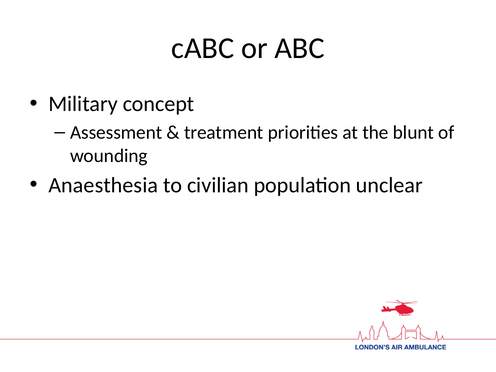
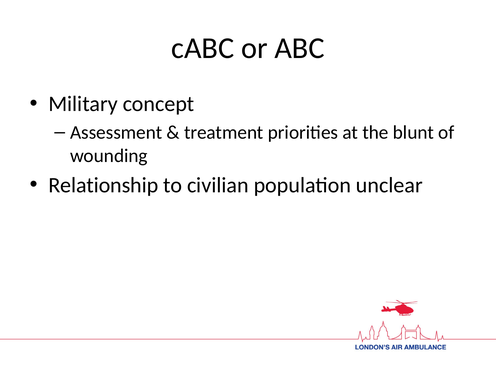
Anaesthesia: Anaesthesia -> Relationship
